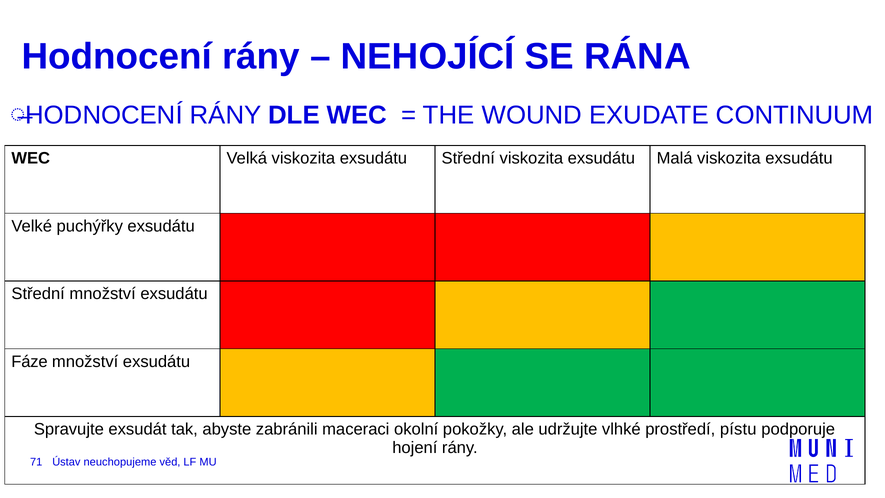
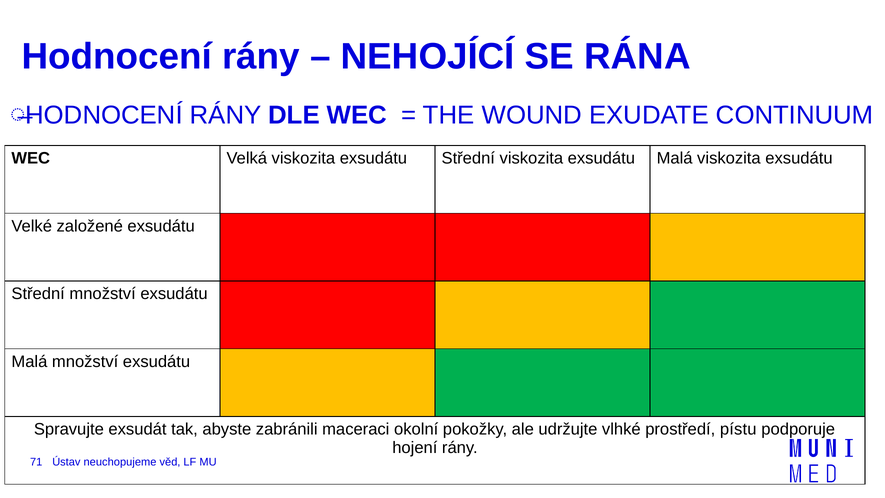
puchýřky: puchýřky -> založené
Fáze at (29, 361): Fáze -> Malá
